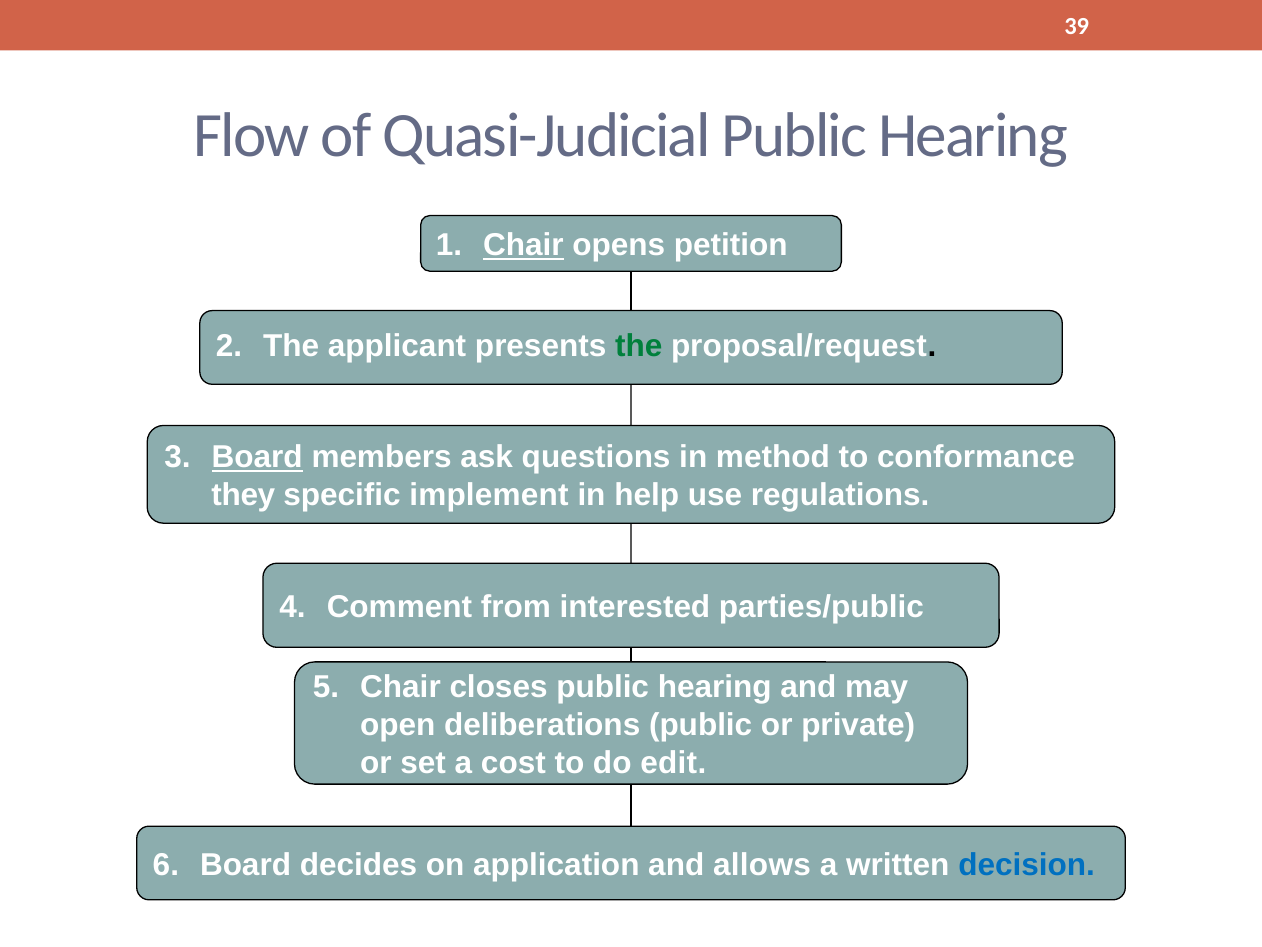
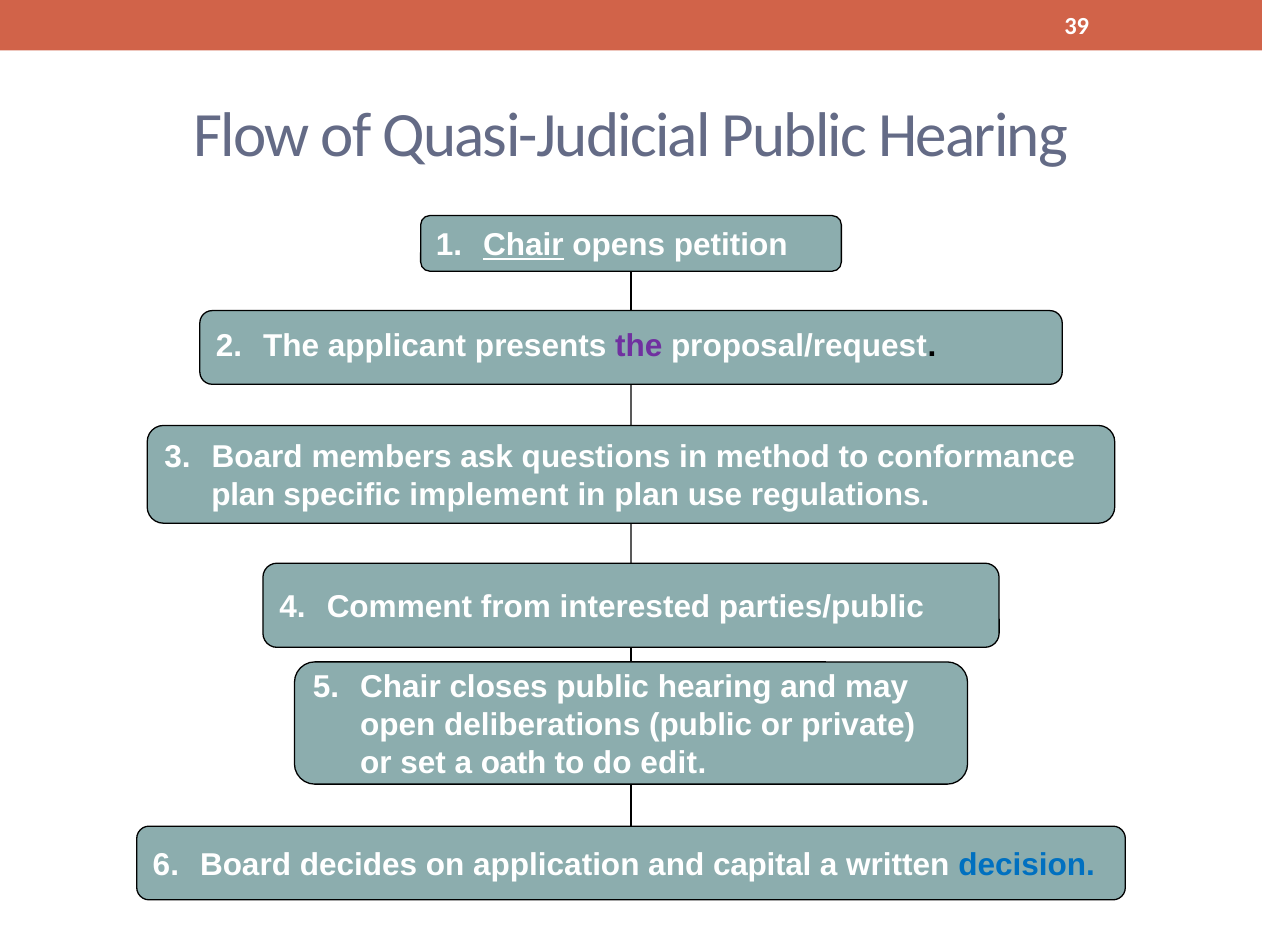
the at (639, 346) colour: green -> purple
Board at (257, 457) underline: present -> none
they at (243, 495): they -> plan
in help: help -> plan
cost: cost -> oath
allows: allows -> capital
